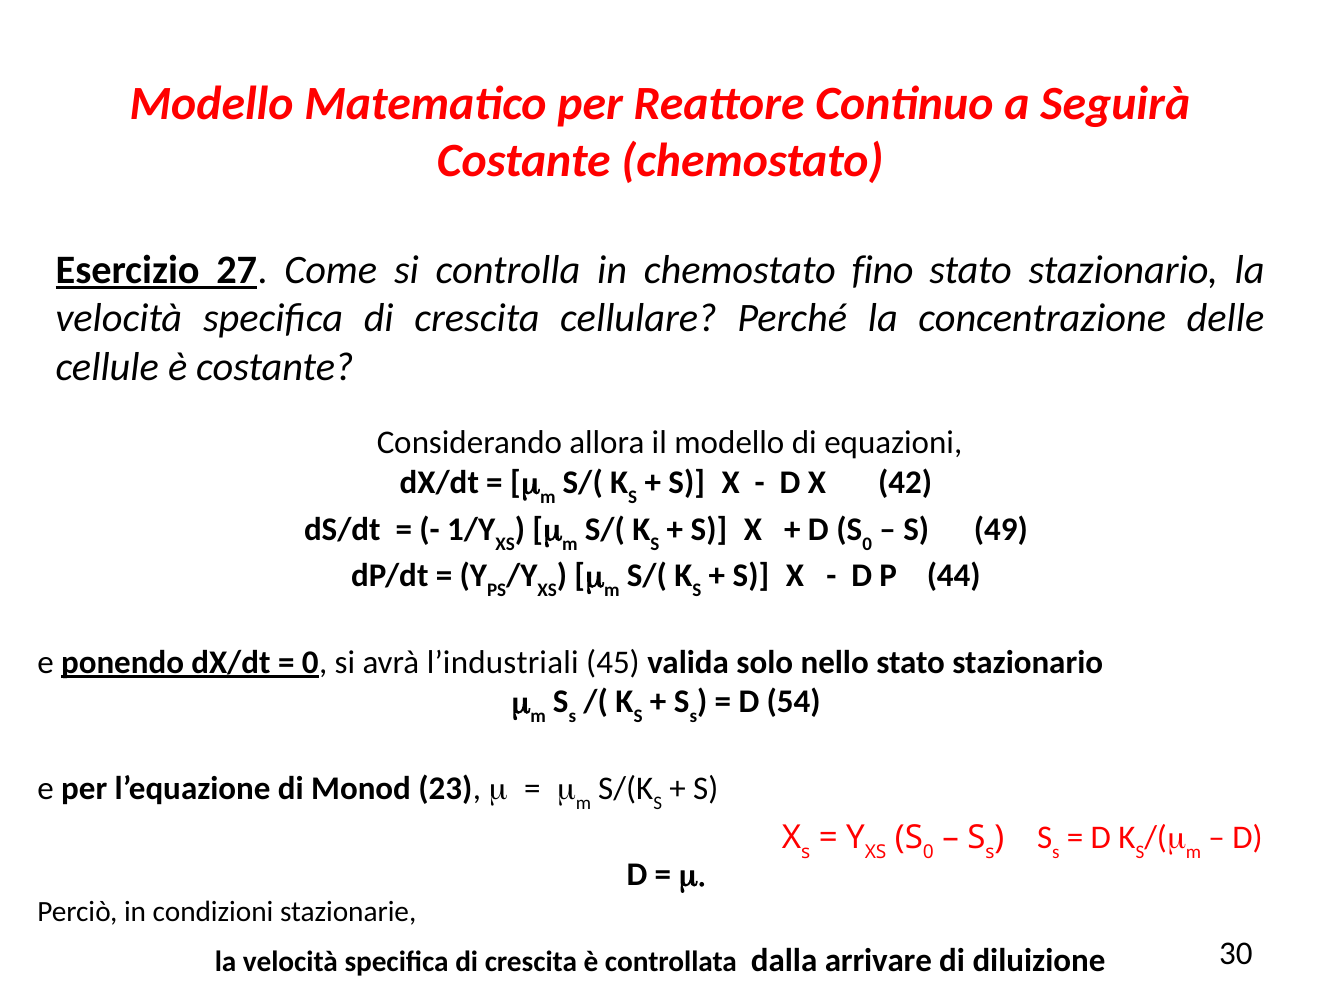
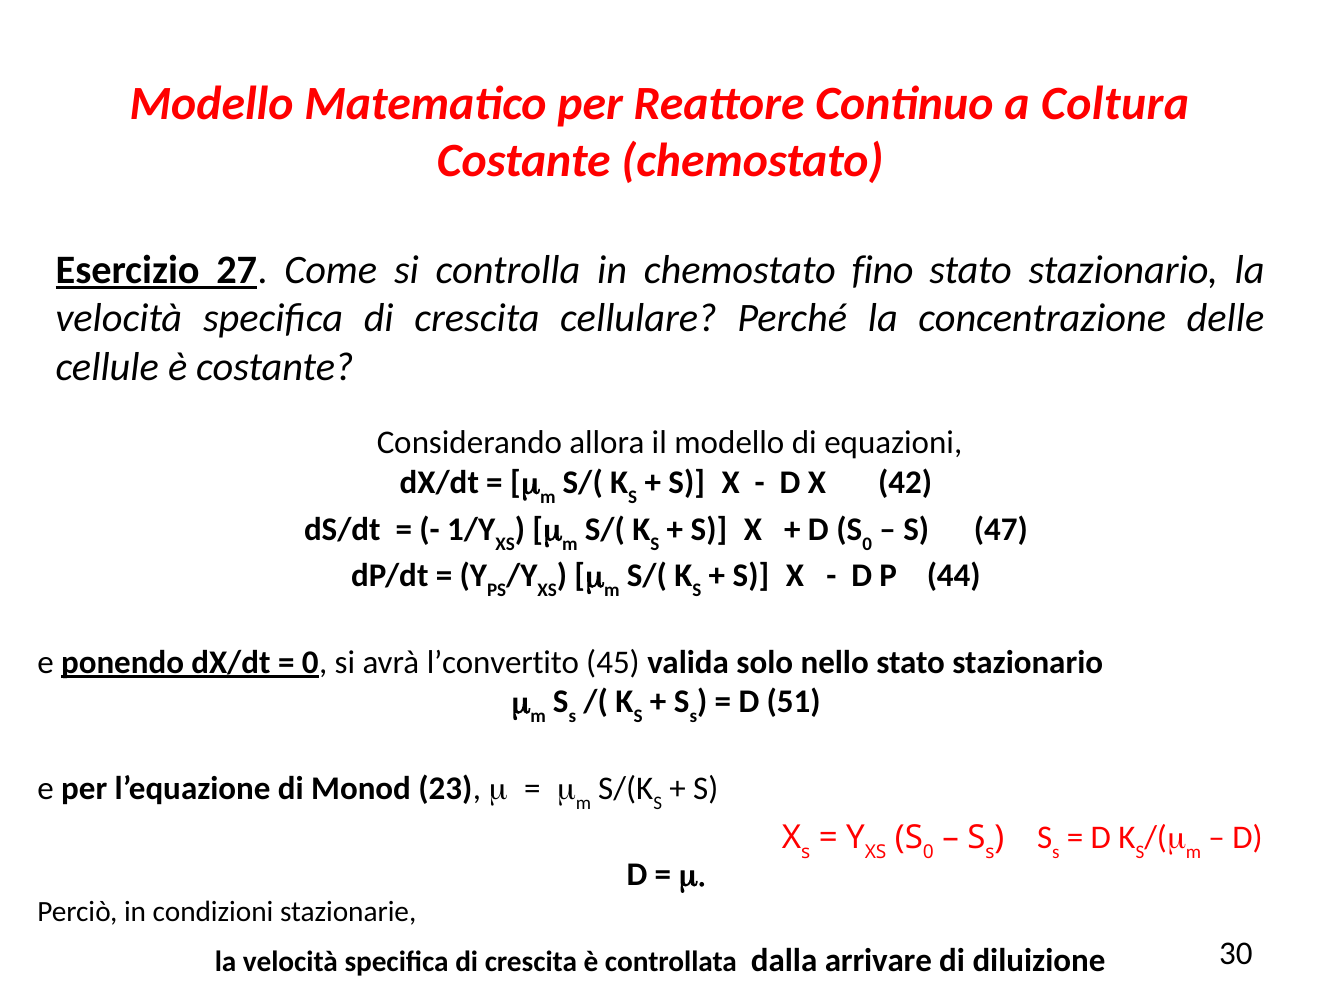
Seguirà: Seguirà -> Coltura
49: 49 -> 47
l’industriali: l’industriali -> l’convertito
54: 54 -> 51
